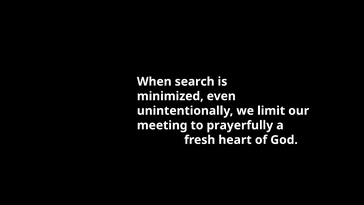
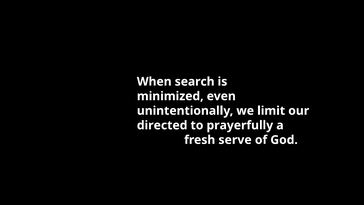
meeting: meeting -> directed
heart: heart -> serve
